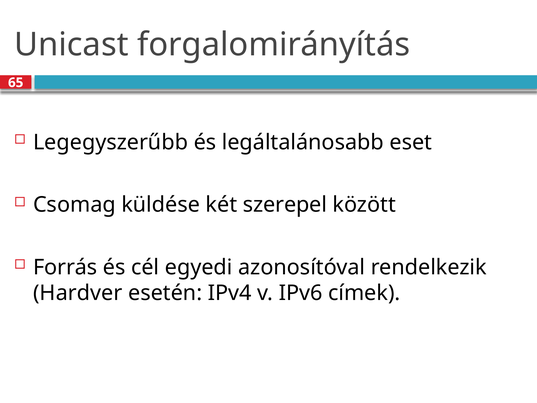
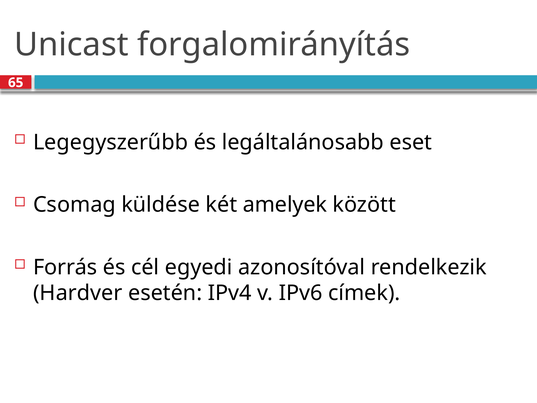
szerepel: szerepel -> amelyek
